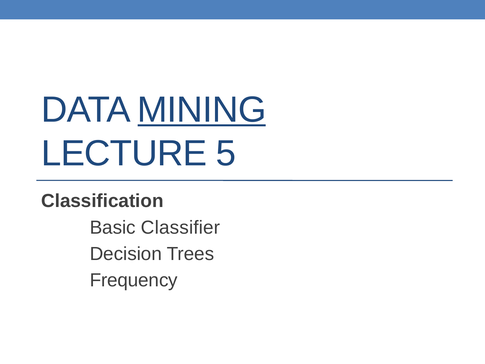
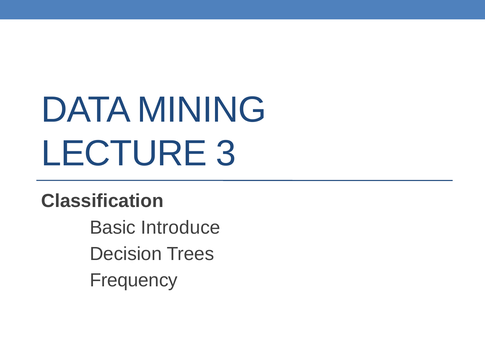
MINING underline: present -> none
5: 5 -> 3
Classifier: Classifier -> Introduce
